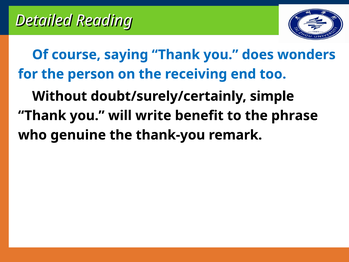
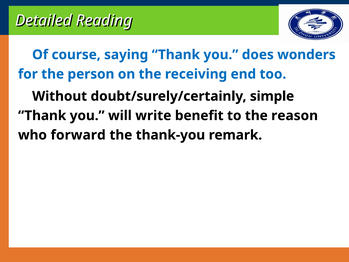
phrase: phrase -> reason
genuine: genuine -> forward
